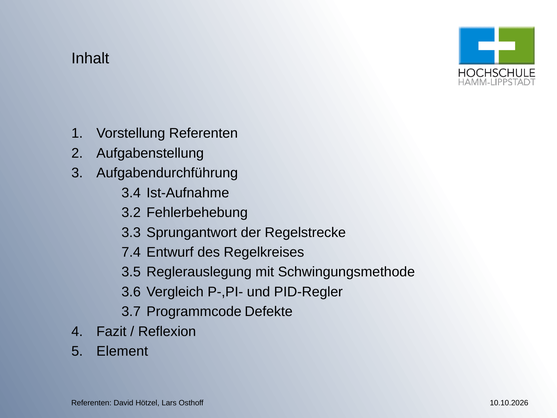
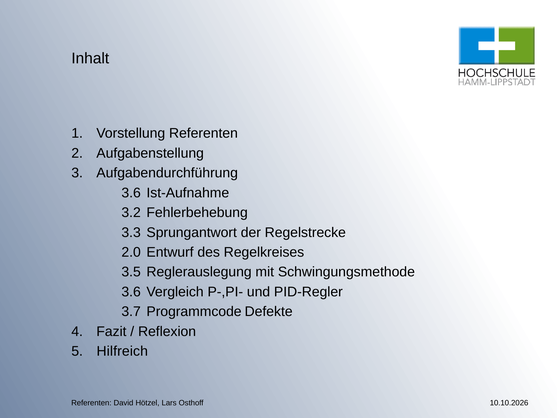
3.4 at (131, 193): 3.4 -> 3.6
7.4: 7.4 -> 2.0
Element: Element -> Hilfreich
